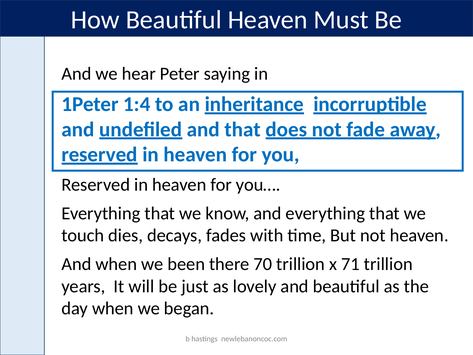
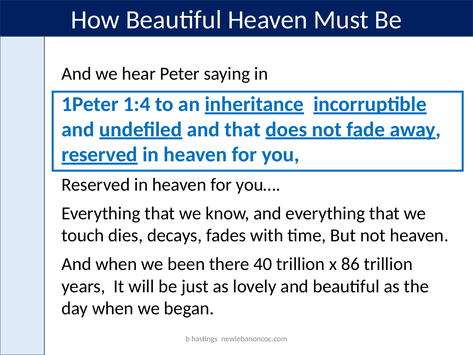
70: 70 -> 40
71: 71 -> 86
